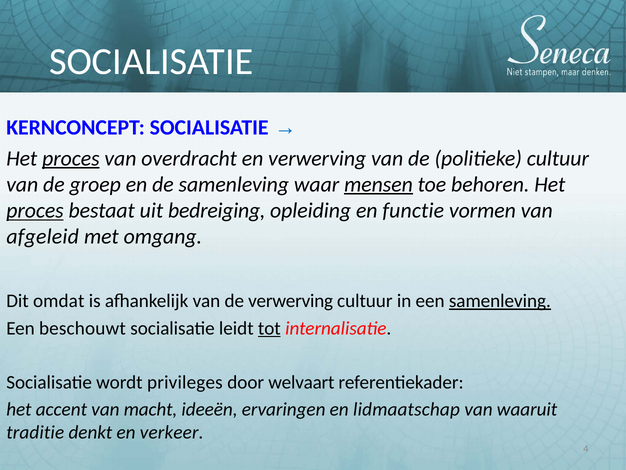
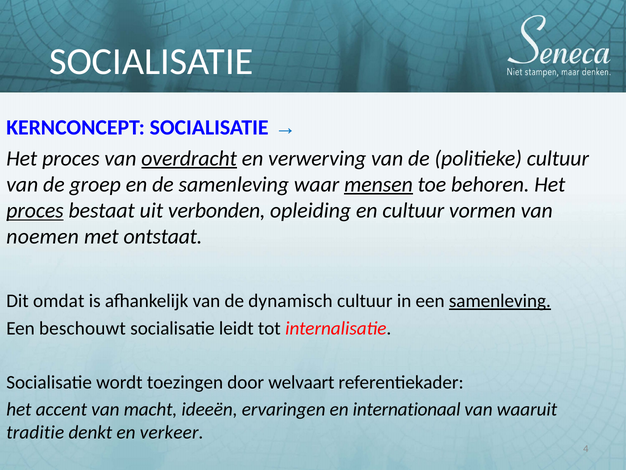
proces at (71, 158) underline: present -> none
overdracht underline: none -> present
bedreiging: bedreiging -> verbonden
en functie: functie -> cultuur
afgeleid: afgeleid -> noemen
omgang: omgang -> ontstaat
de verwerving: verwerving -> dynamisch
tot underline: present -> none
privileges: privileges -> toezingen
lidmaatschap: lidmaatschap -> internationaal
